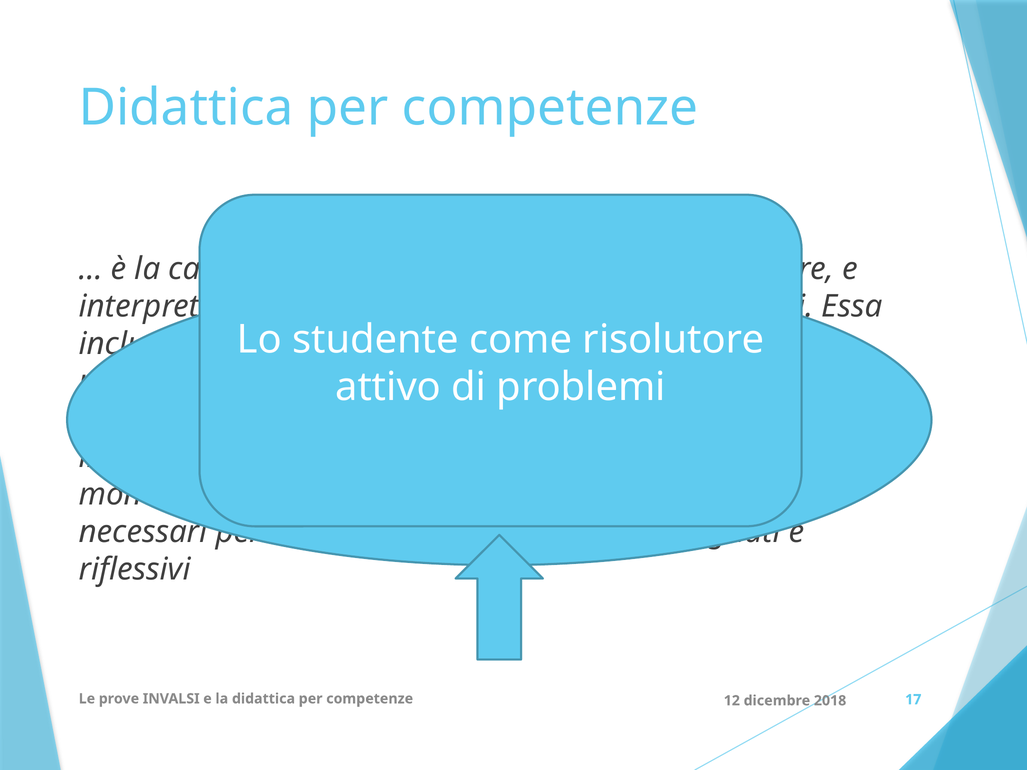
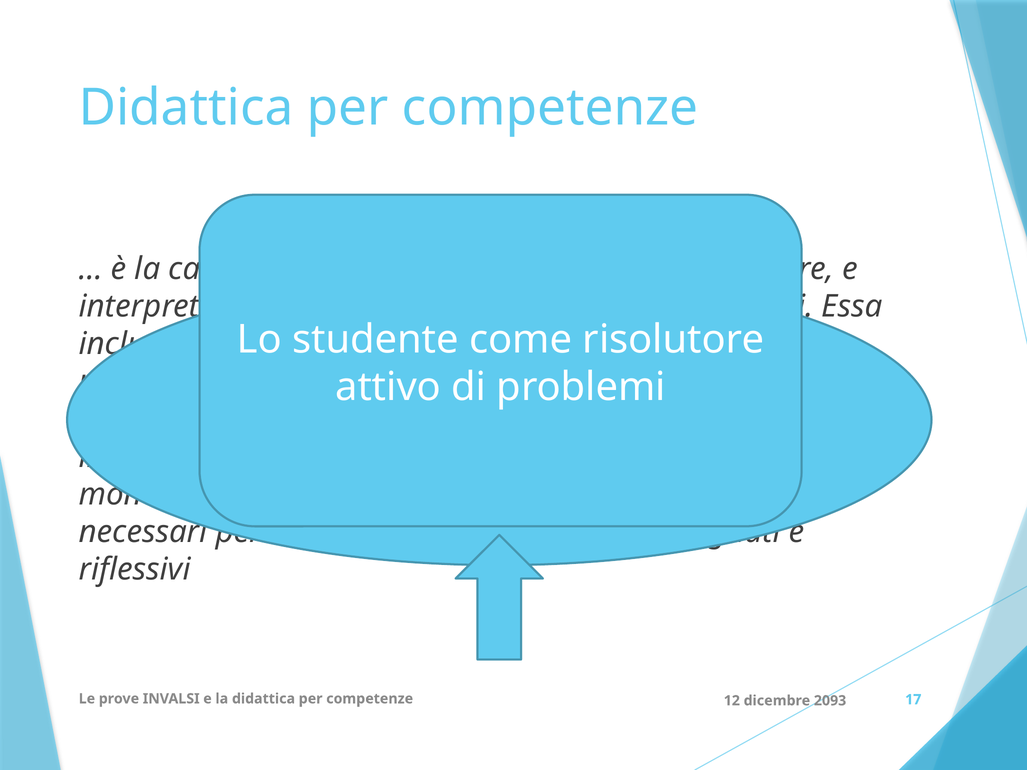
2018: 2018 -> 2093
